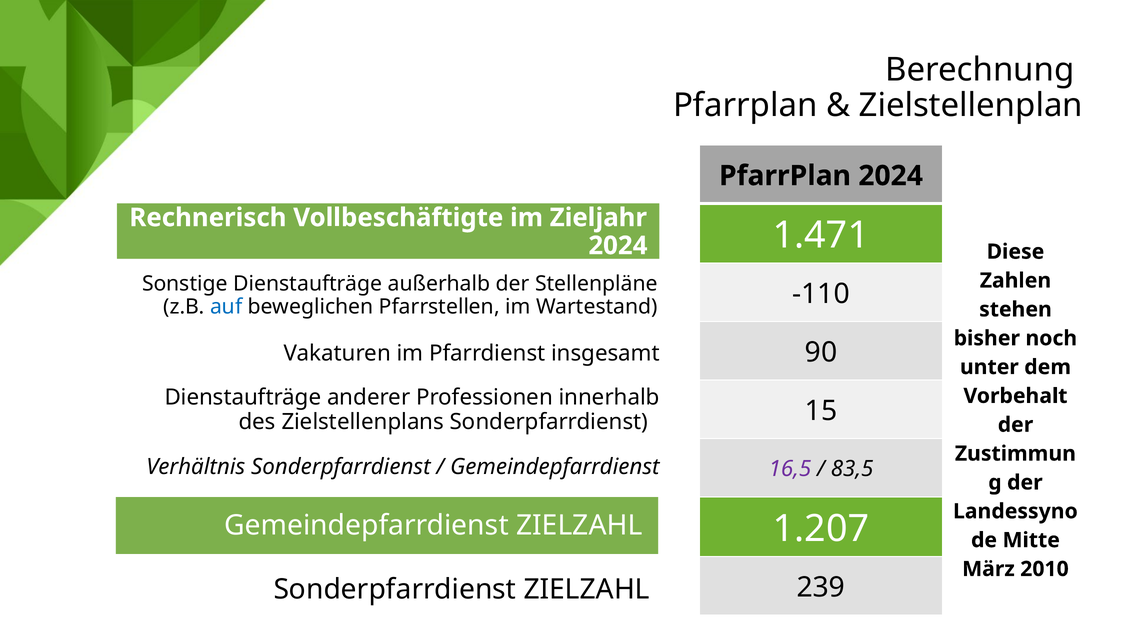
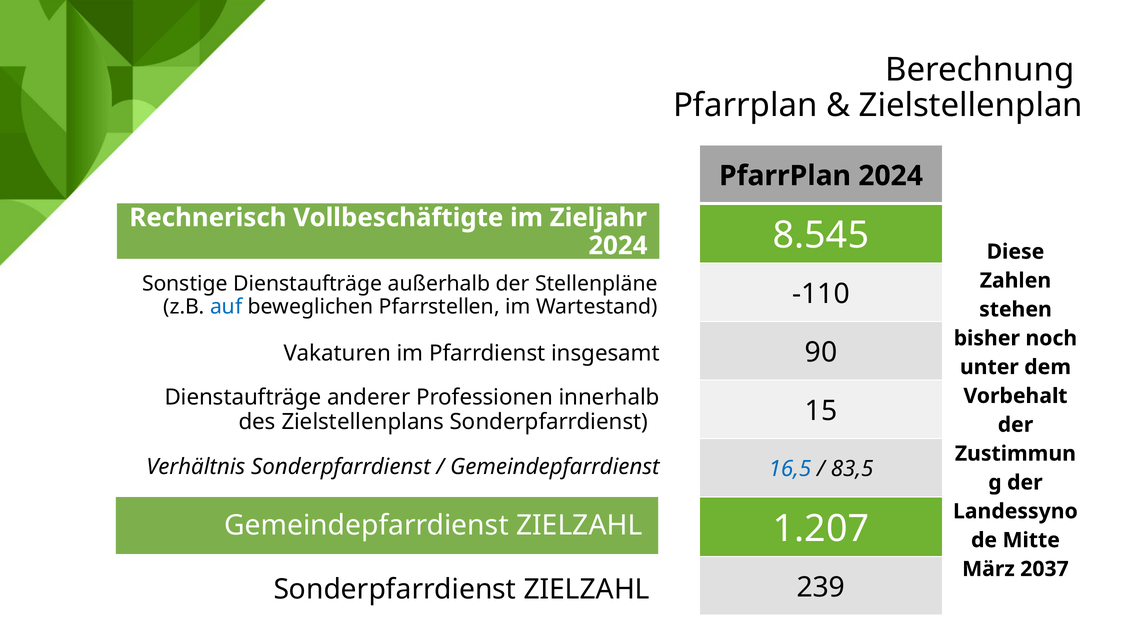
1.471: 1.471 -> 8.545
16,5 colour: purple -> blue
2010: 2010 -> 2037
